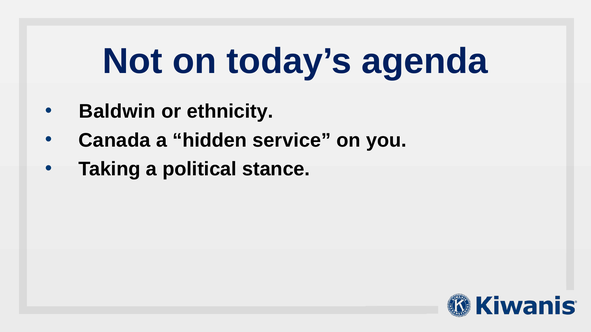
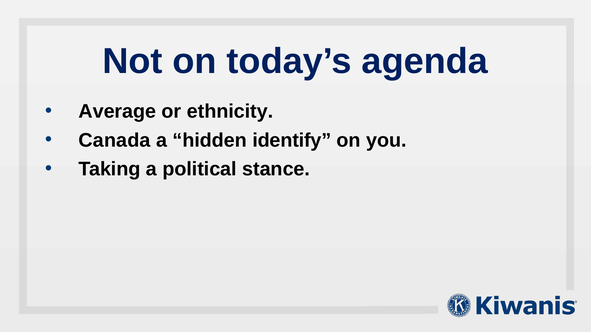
Baldwin: Baldwin -> Average
service: service -> identify
